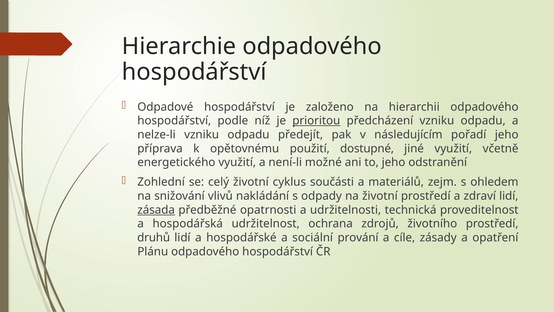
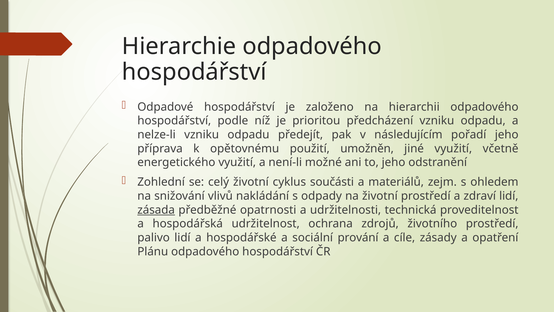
prioritou underline: present -> none
dostupné: dostupné -> umožněn
druhů: druhů -> palivo
